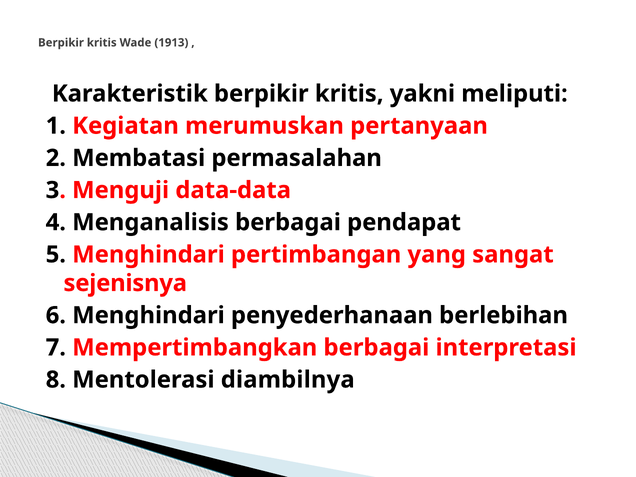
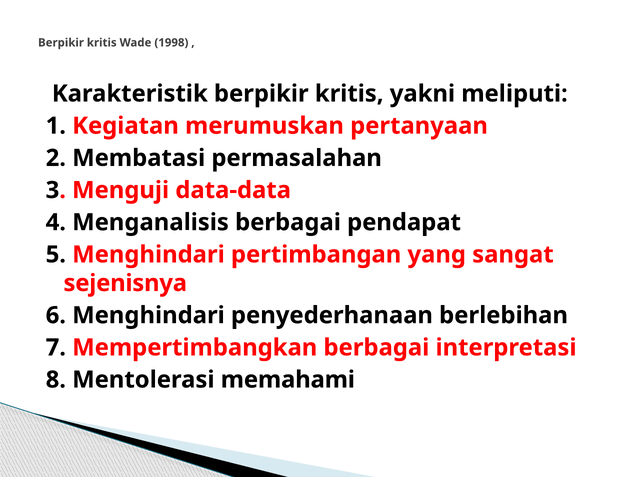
1913: 1913 -> 1998
diambilnya: diambilnya -> memahami
